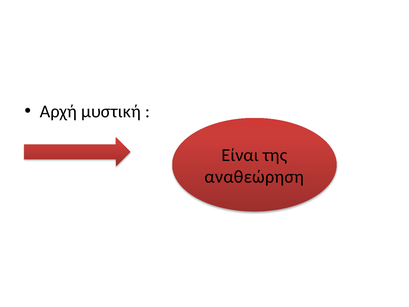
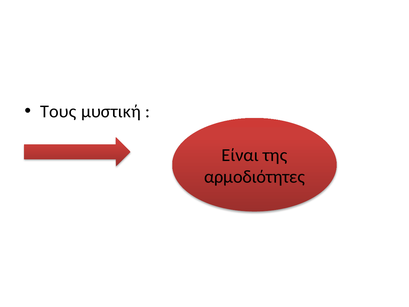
Αρχή: Αρχή -> Τους
αναθεώρηση: αναθεώρηση -> αρμοδιότητες
